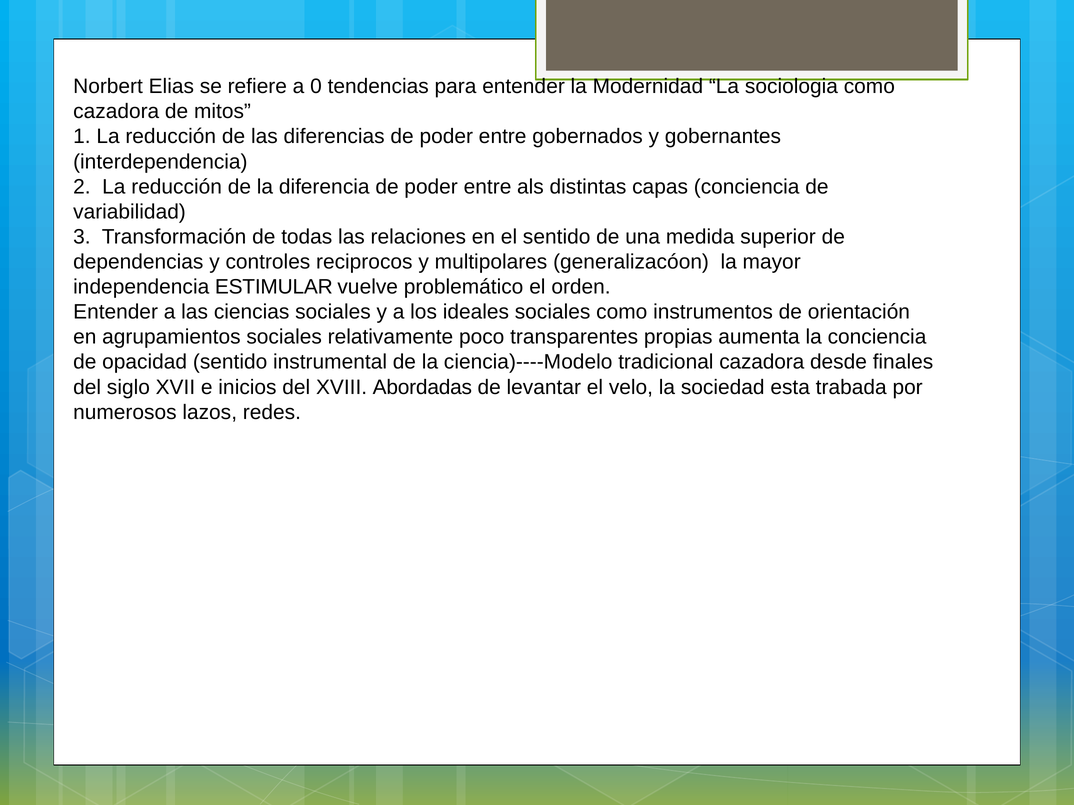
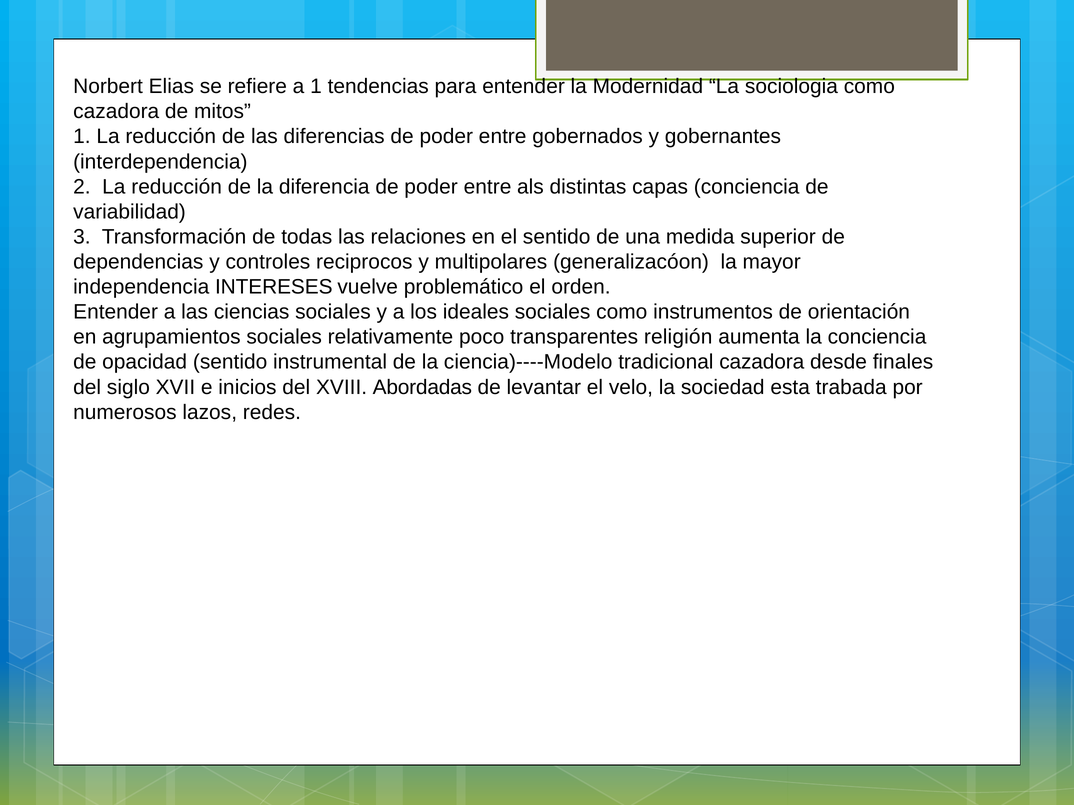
a 0: 0 -> 1
ESTIMULAR: ESTIMULAR -> INTERESES
propias: propias -> religión
